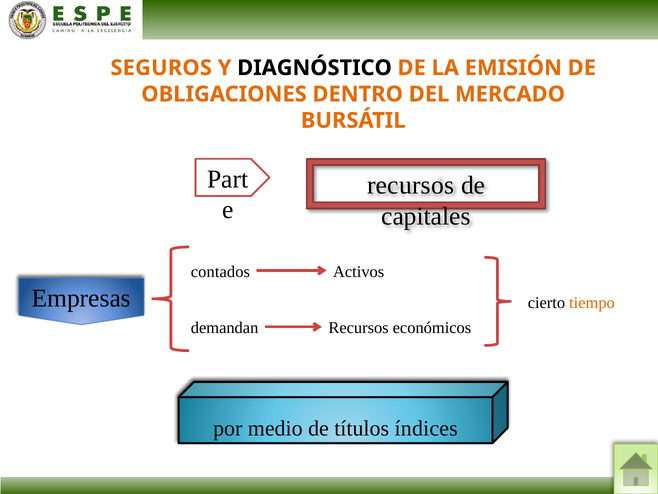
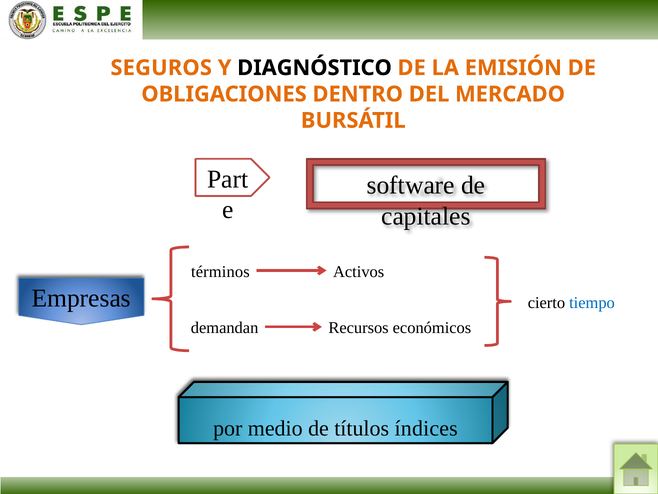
recursos at (411, 185): recursos -> software
contados: contados -> términos
tiempo colour: orange -> blue
